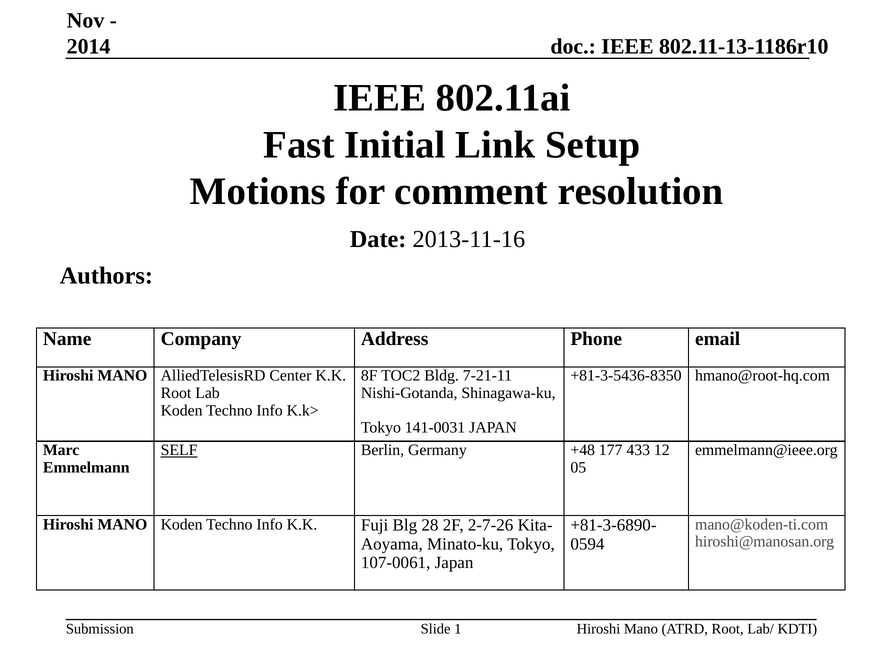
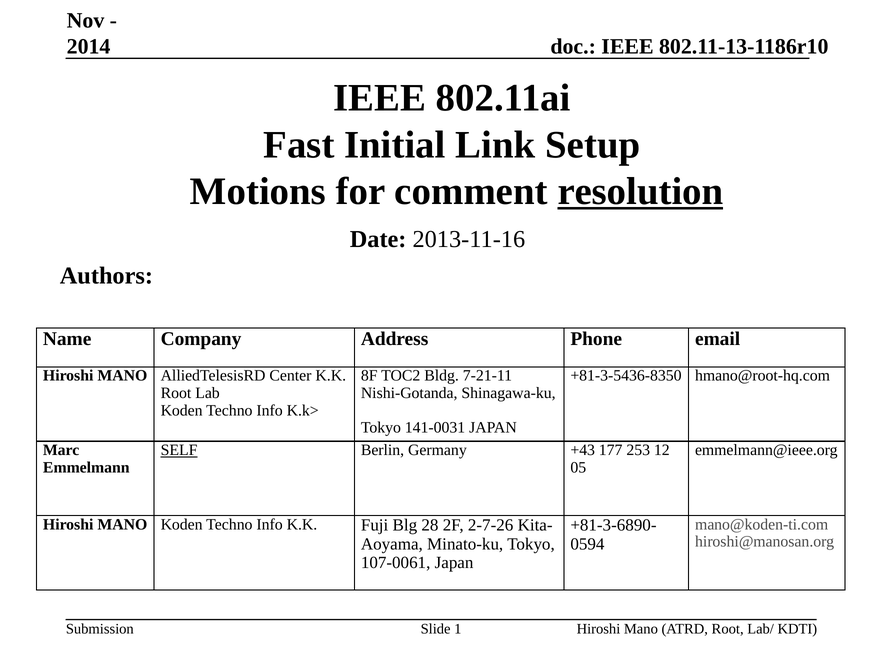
resolution underline: none -> present
+48: +48 -> +43
433: 433 -> 253
